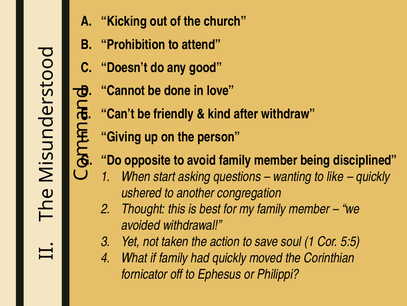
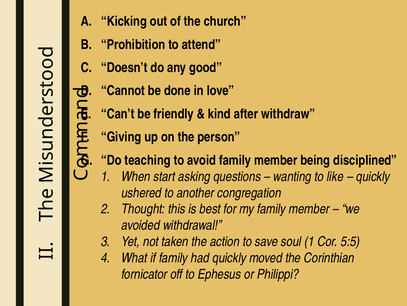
opposite: opposite -> teaching
